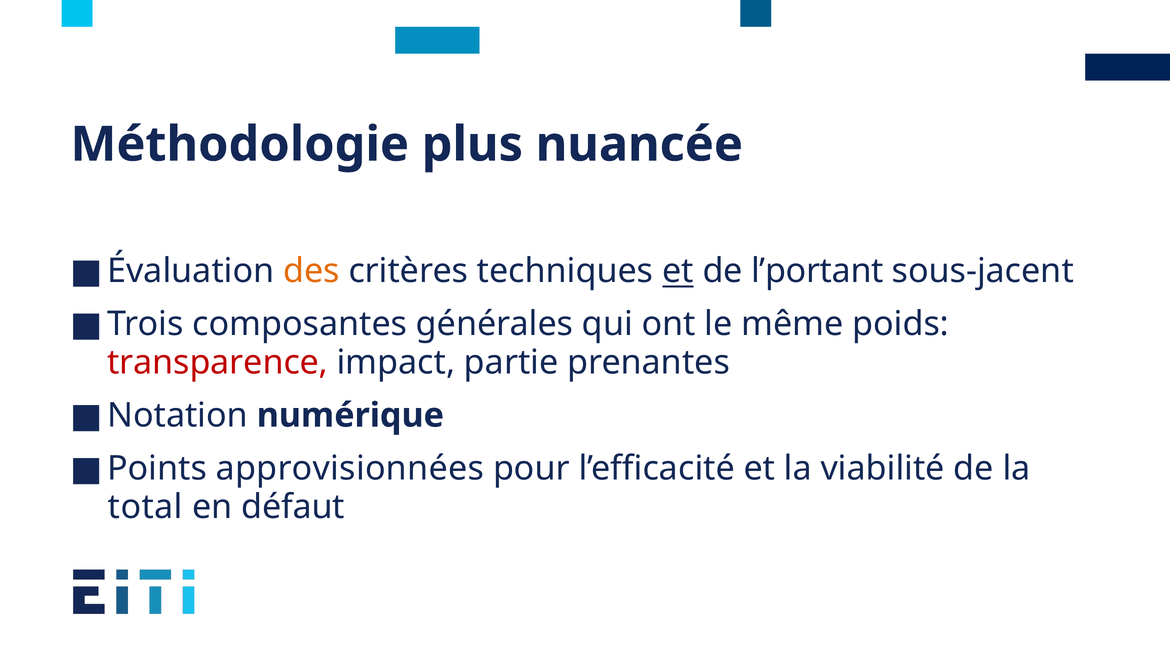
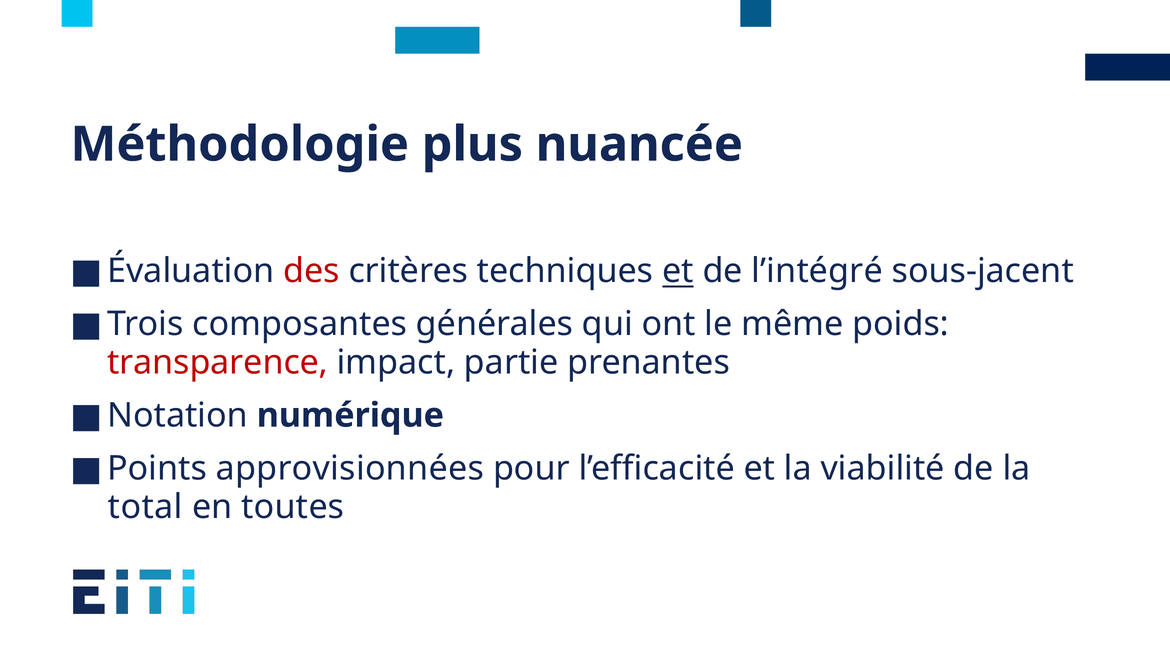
des colour: orange -> red
l’portant: l’portant -> l’intégré
défaut: défaut -> toutes
